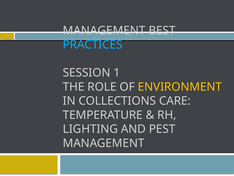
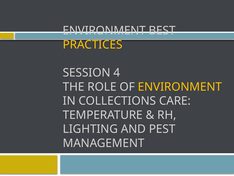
MANAGEMENT at (104, 30): MANAGEMENT -> ENVIRONMENT
PRACTICES colour: light blue -> yellow
1: 1 -> 4
